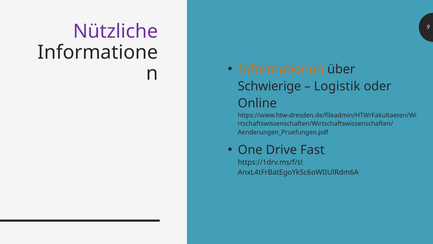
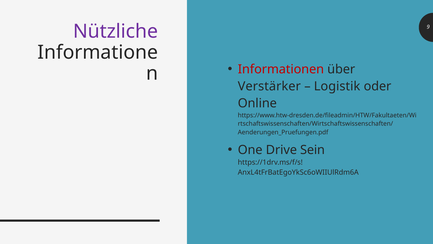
Informationen colour: orange -> red
Schwierige: Schwierige -> Verstärker
Fast: Fast -> Sein
